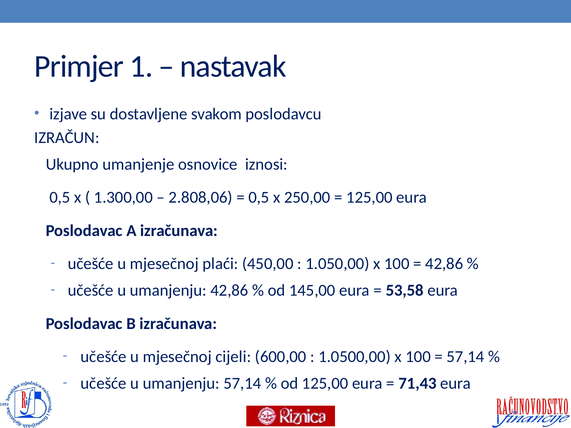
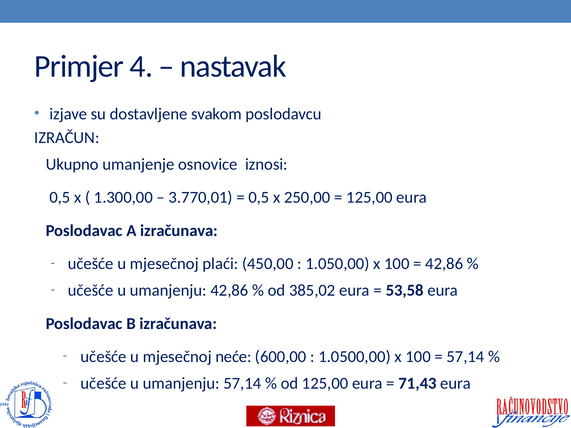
1: 1 -> 4
2.808,06: 2.808,06 -> 3.770,01
145,00: 145,00 -> 385,02
cijeli: cijeli -> neće
